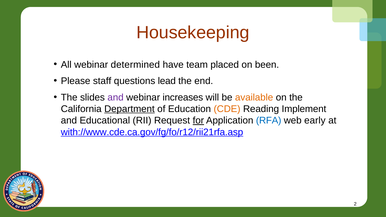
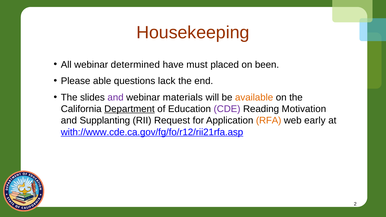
team: team -> must
staff: staff -> able
lead: lead -> lack
increases: increases -> materials
CDE colour: orange -> purple
Implement: Implement -> Motivation
Educational: Educational -> Supplanting
for underline: present -> none
RFA colour: blue -> orange
